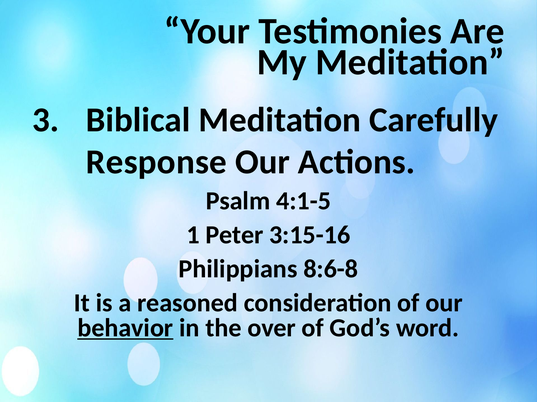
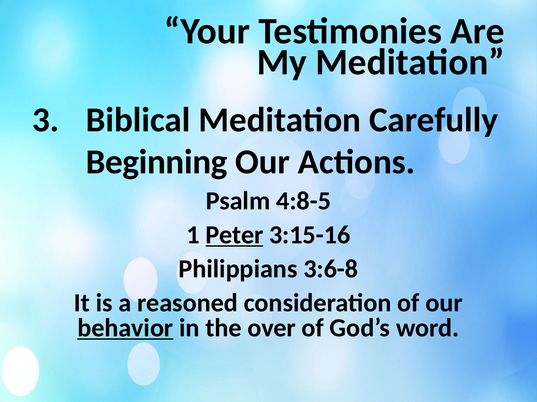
Response: Response -> Beginning
4:1-5: 4:1-5 -> 4:8-5
Peter underline: none -> present
8:6-8: 8:6-8 -> 3:6-8
